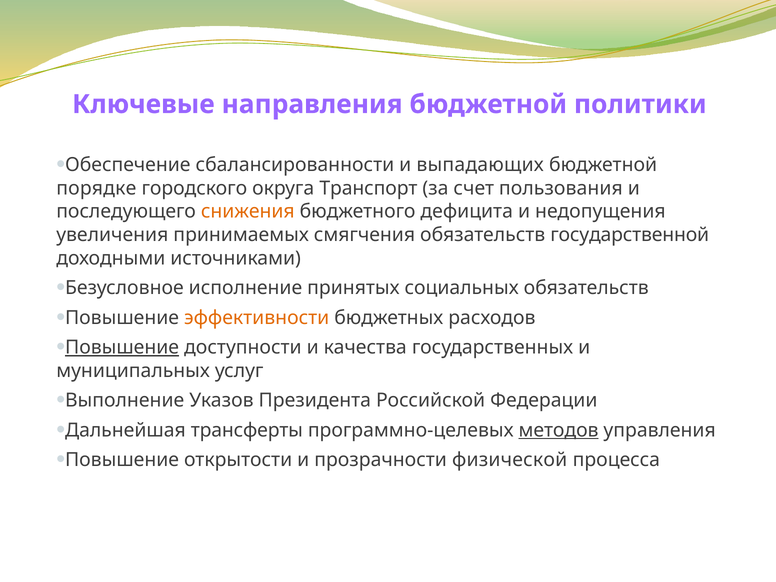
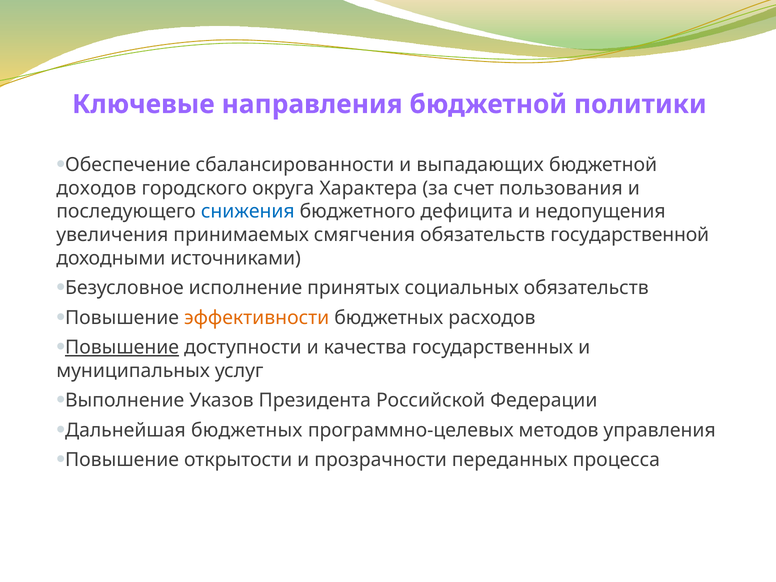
порядке: порядке -> доходов
Транспорт: Транспорт -> Характера
снижения colour: orange -> blue
Дальнейшая трансферты: трансферты -> бюджетных
методов underline: present -> none
физической: физической -> переданных
